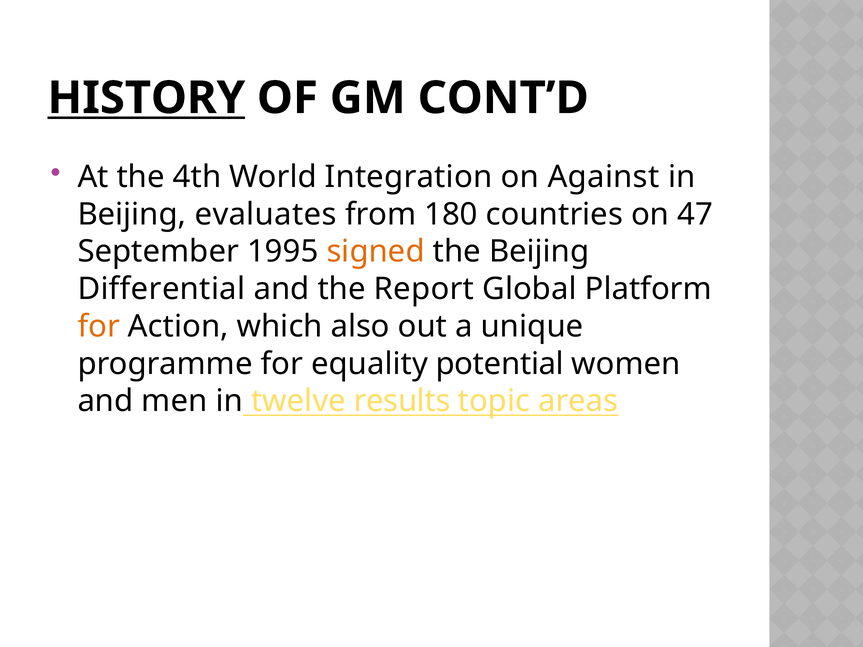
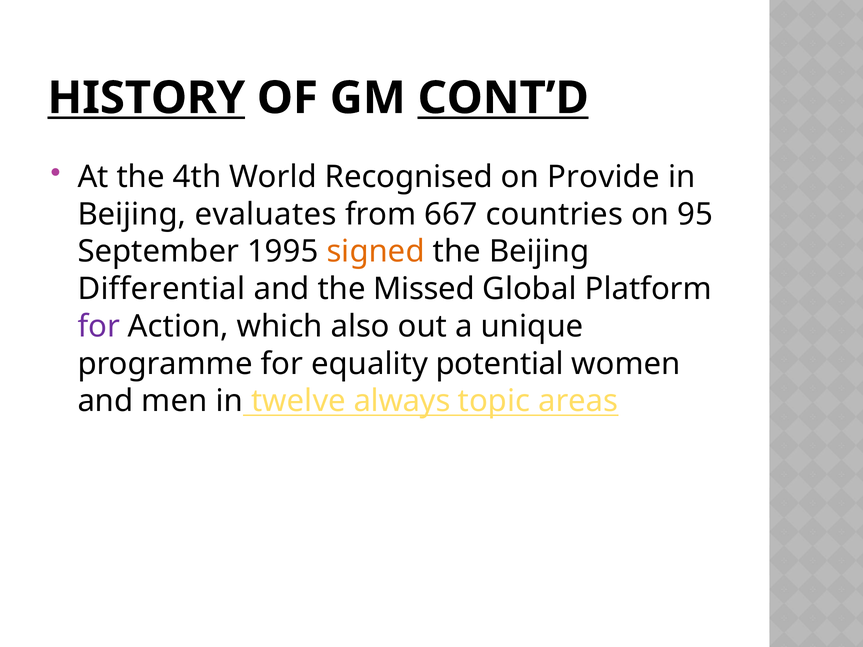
CONT’D underline: none -> present
Integration: Integration -> Recognised
Against: Against -> Provide
180: 180 -> 667
47: 47 -> 95
Report: Report -> Missed
for at (99, 327) colour: orange -> purple
results: results -> always
